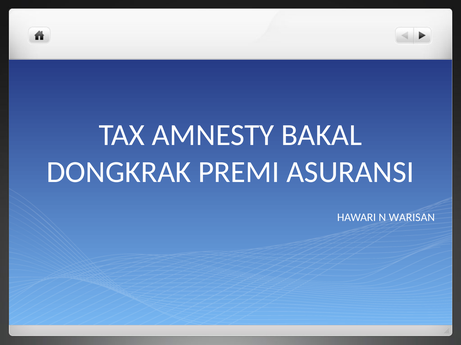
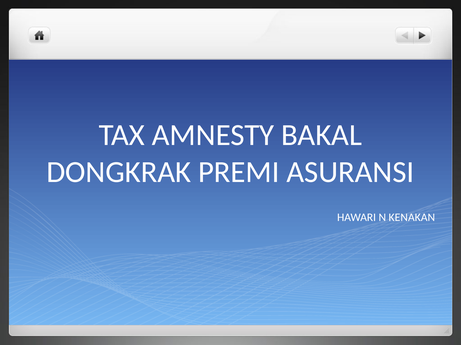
WARISAN: WARISAN -> KENAKAN
